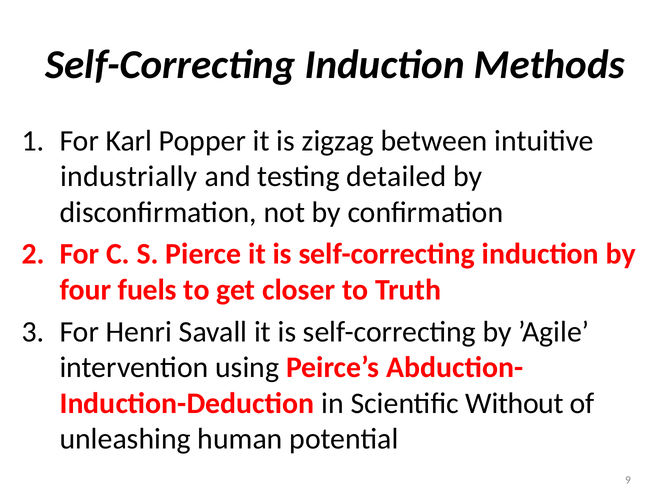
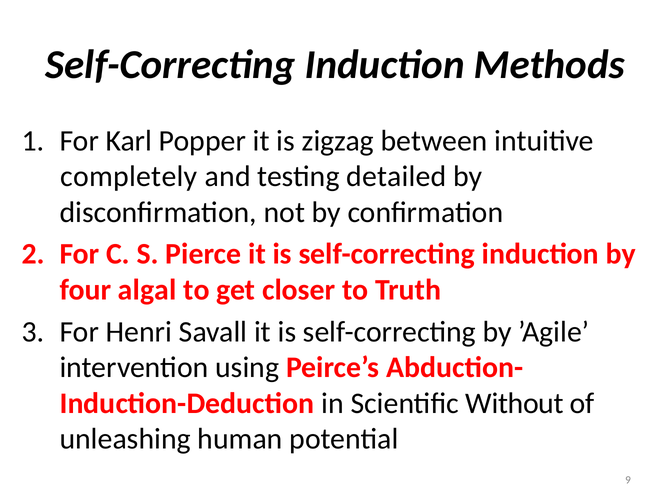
industrially: industrially -> completely
fuels: fuels -> algal
